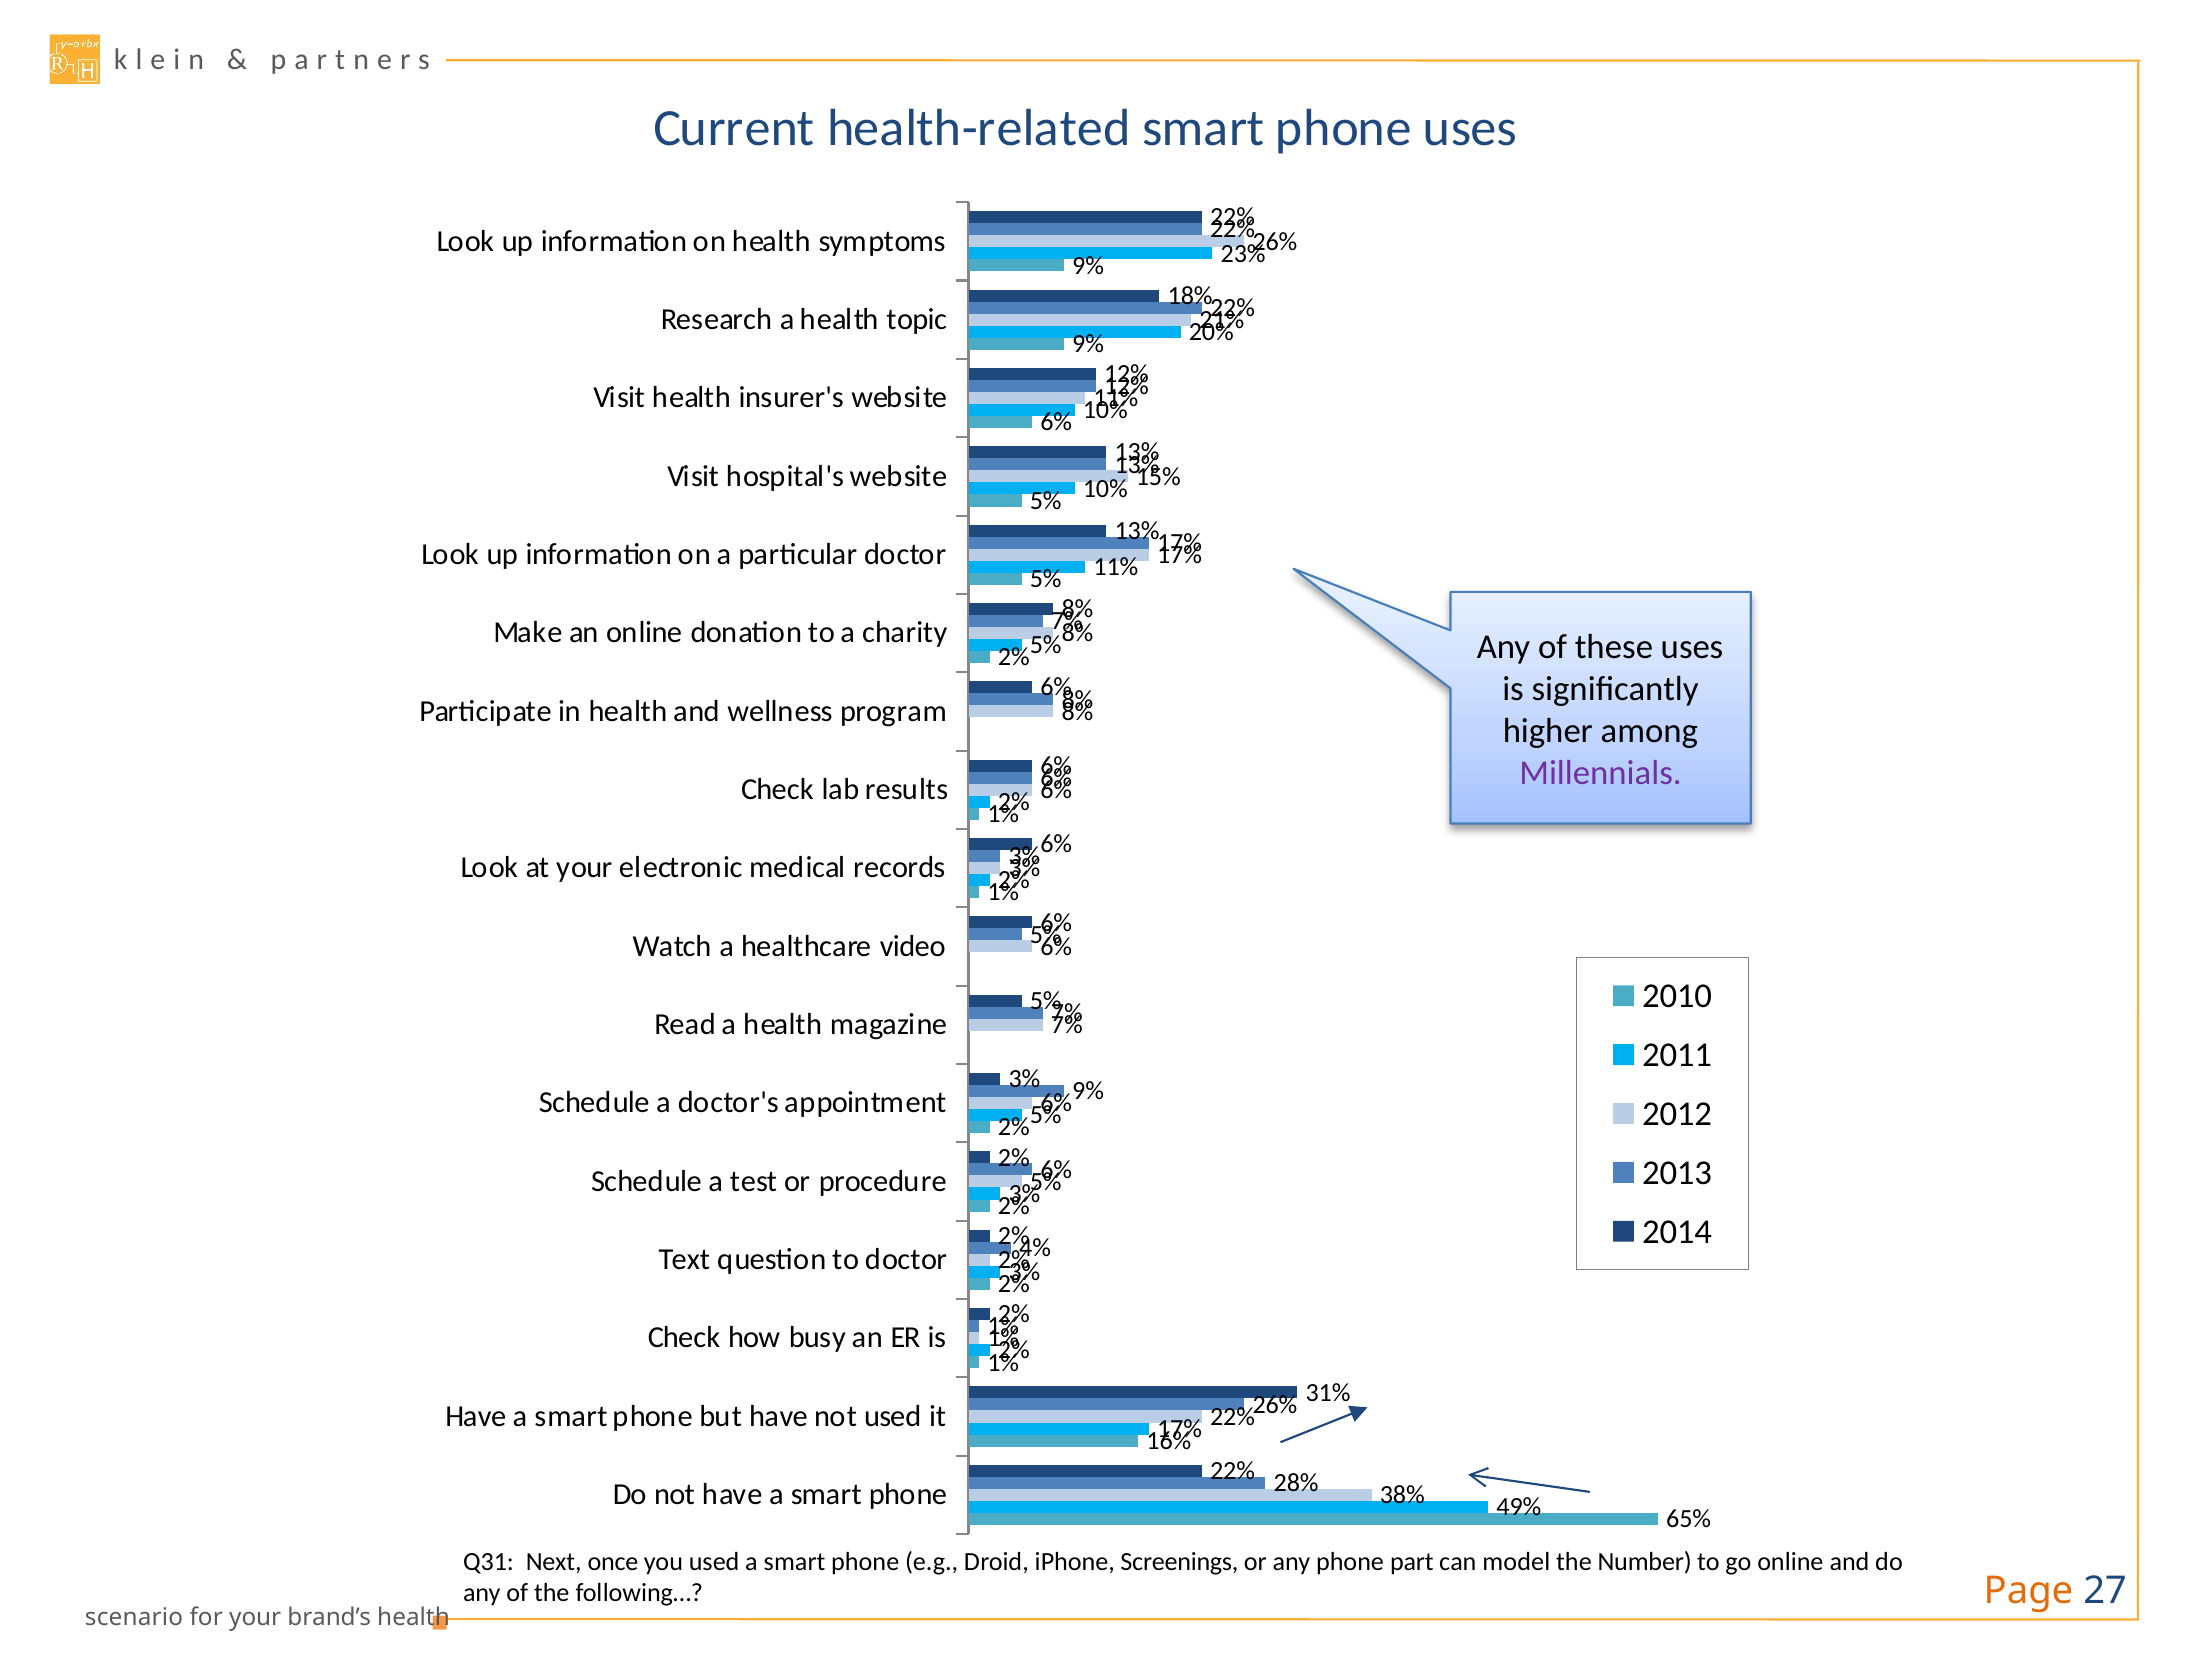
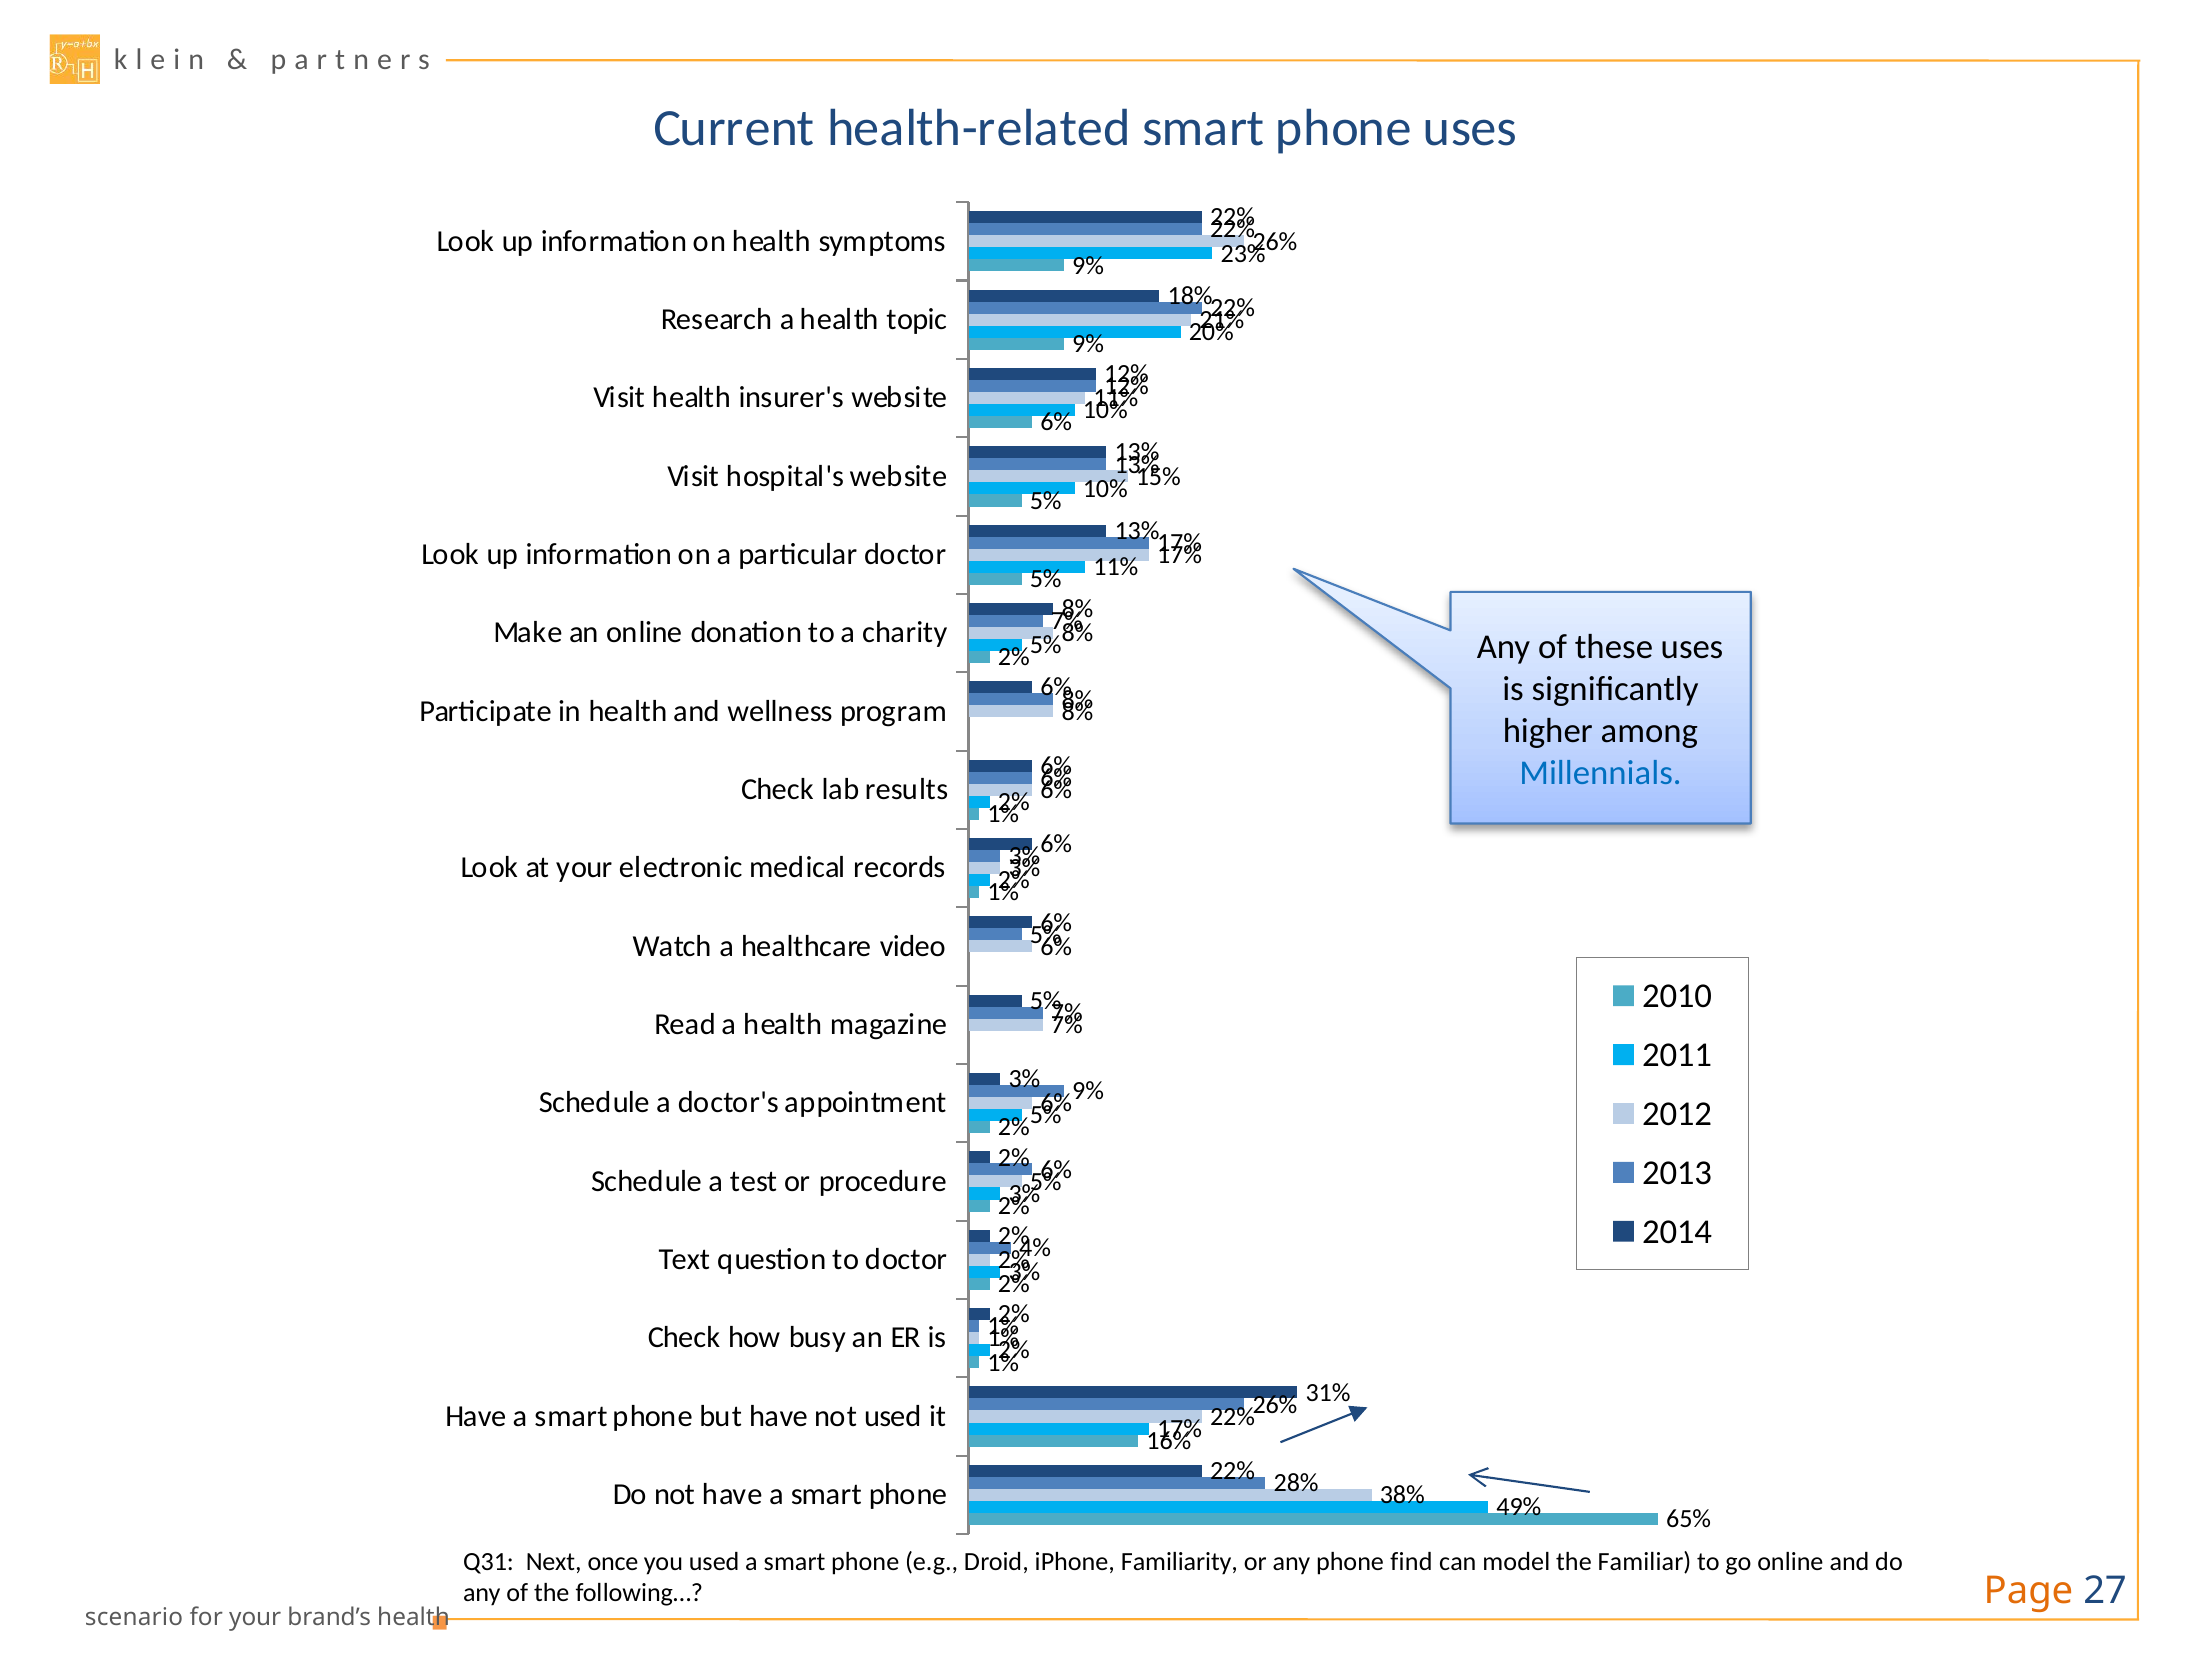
Millennials colour: purple -> blue
Screenings: Screenings -> Familiarity
part: part -> find
Number: Number -> Familiar
